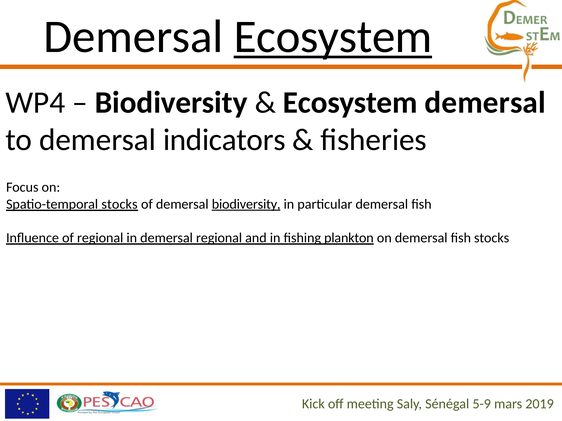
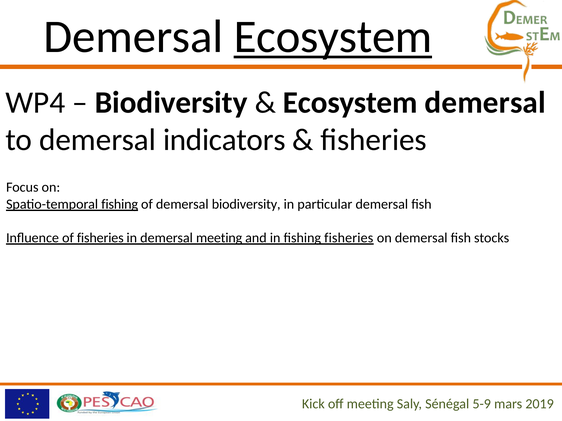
Spatio-temporal stocks: stocks -> fishing
biodiversity at (246, 204) underline: present -> none
of regional: regional -> fisheries
demersal regional: regional -> meeting
fishing plankton: plankton -> fisheries
